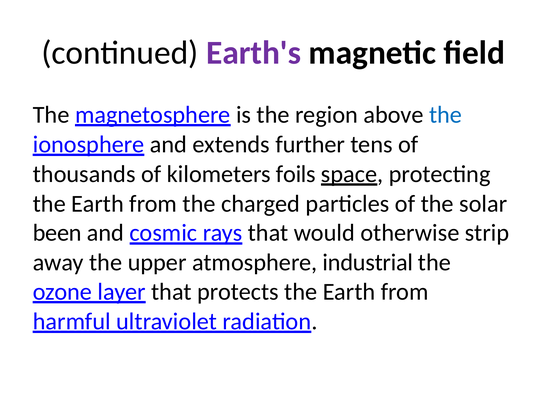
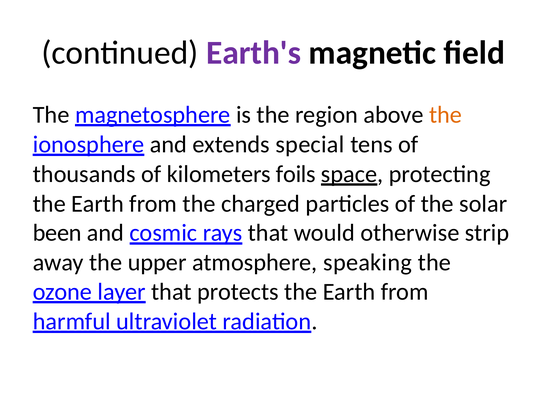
the at (445, 115) colour: blue -> orange
further: further -> special
industrial: industrial -> speaking
